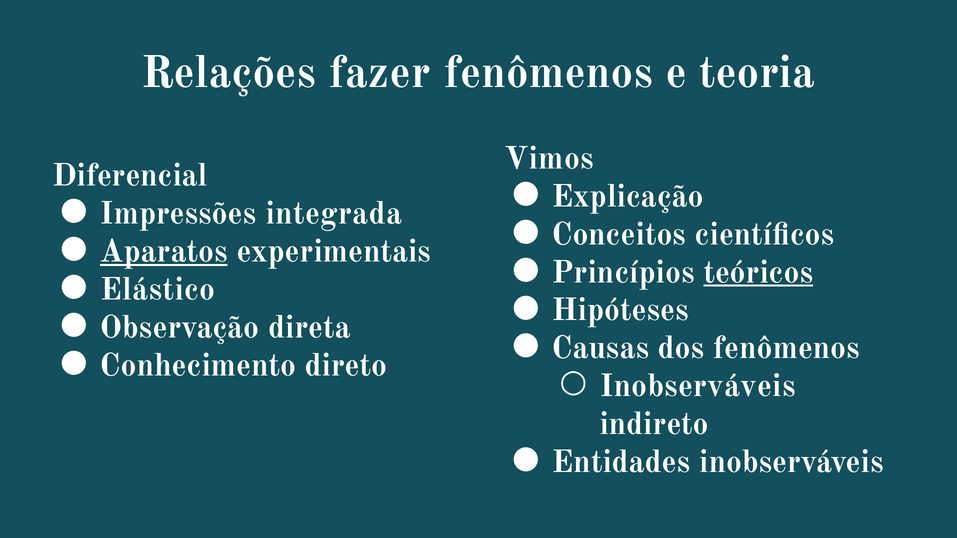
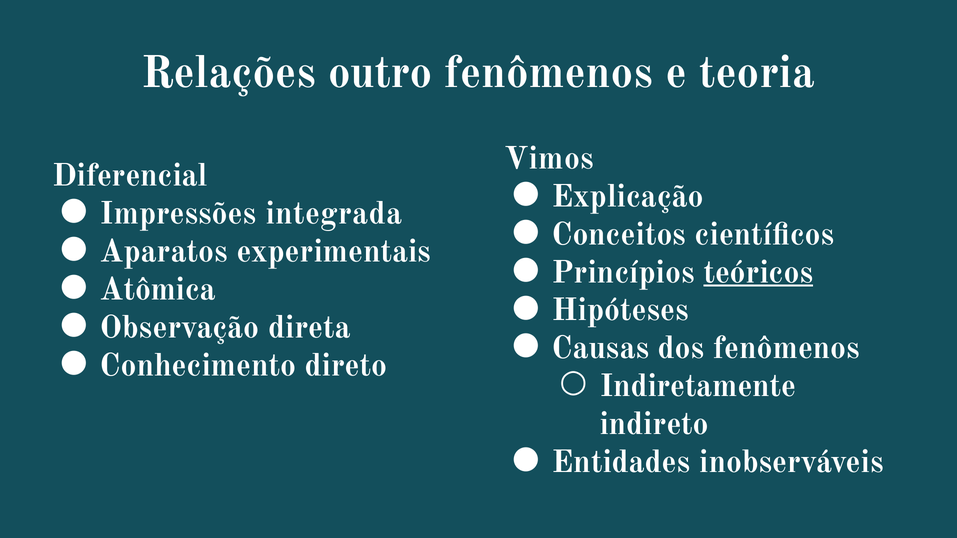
fazer: fazer -> outro
Aparatos underline: present -> none
Elástico: Elástico -> Atômica
Inobserváveis at (698, 386): Inobserváveis -> Indiretamente
